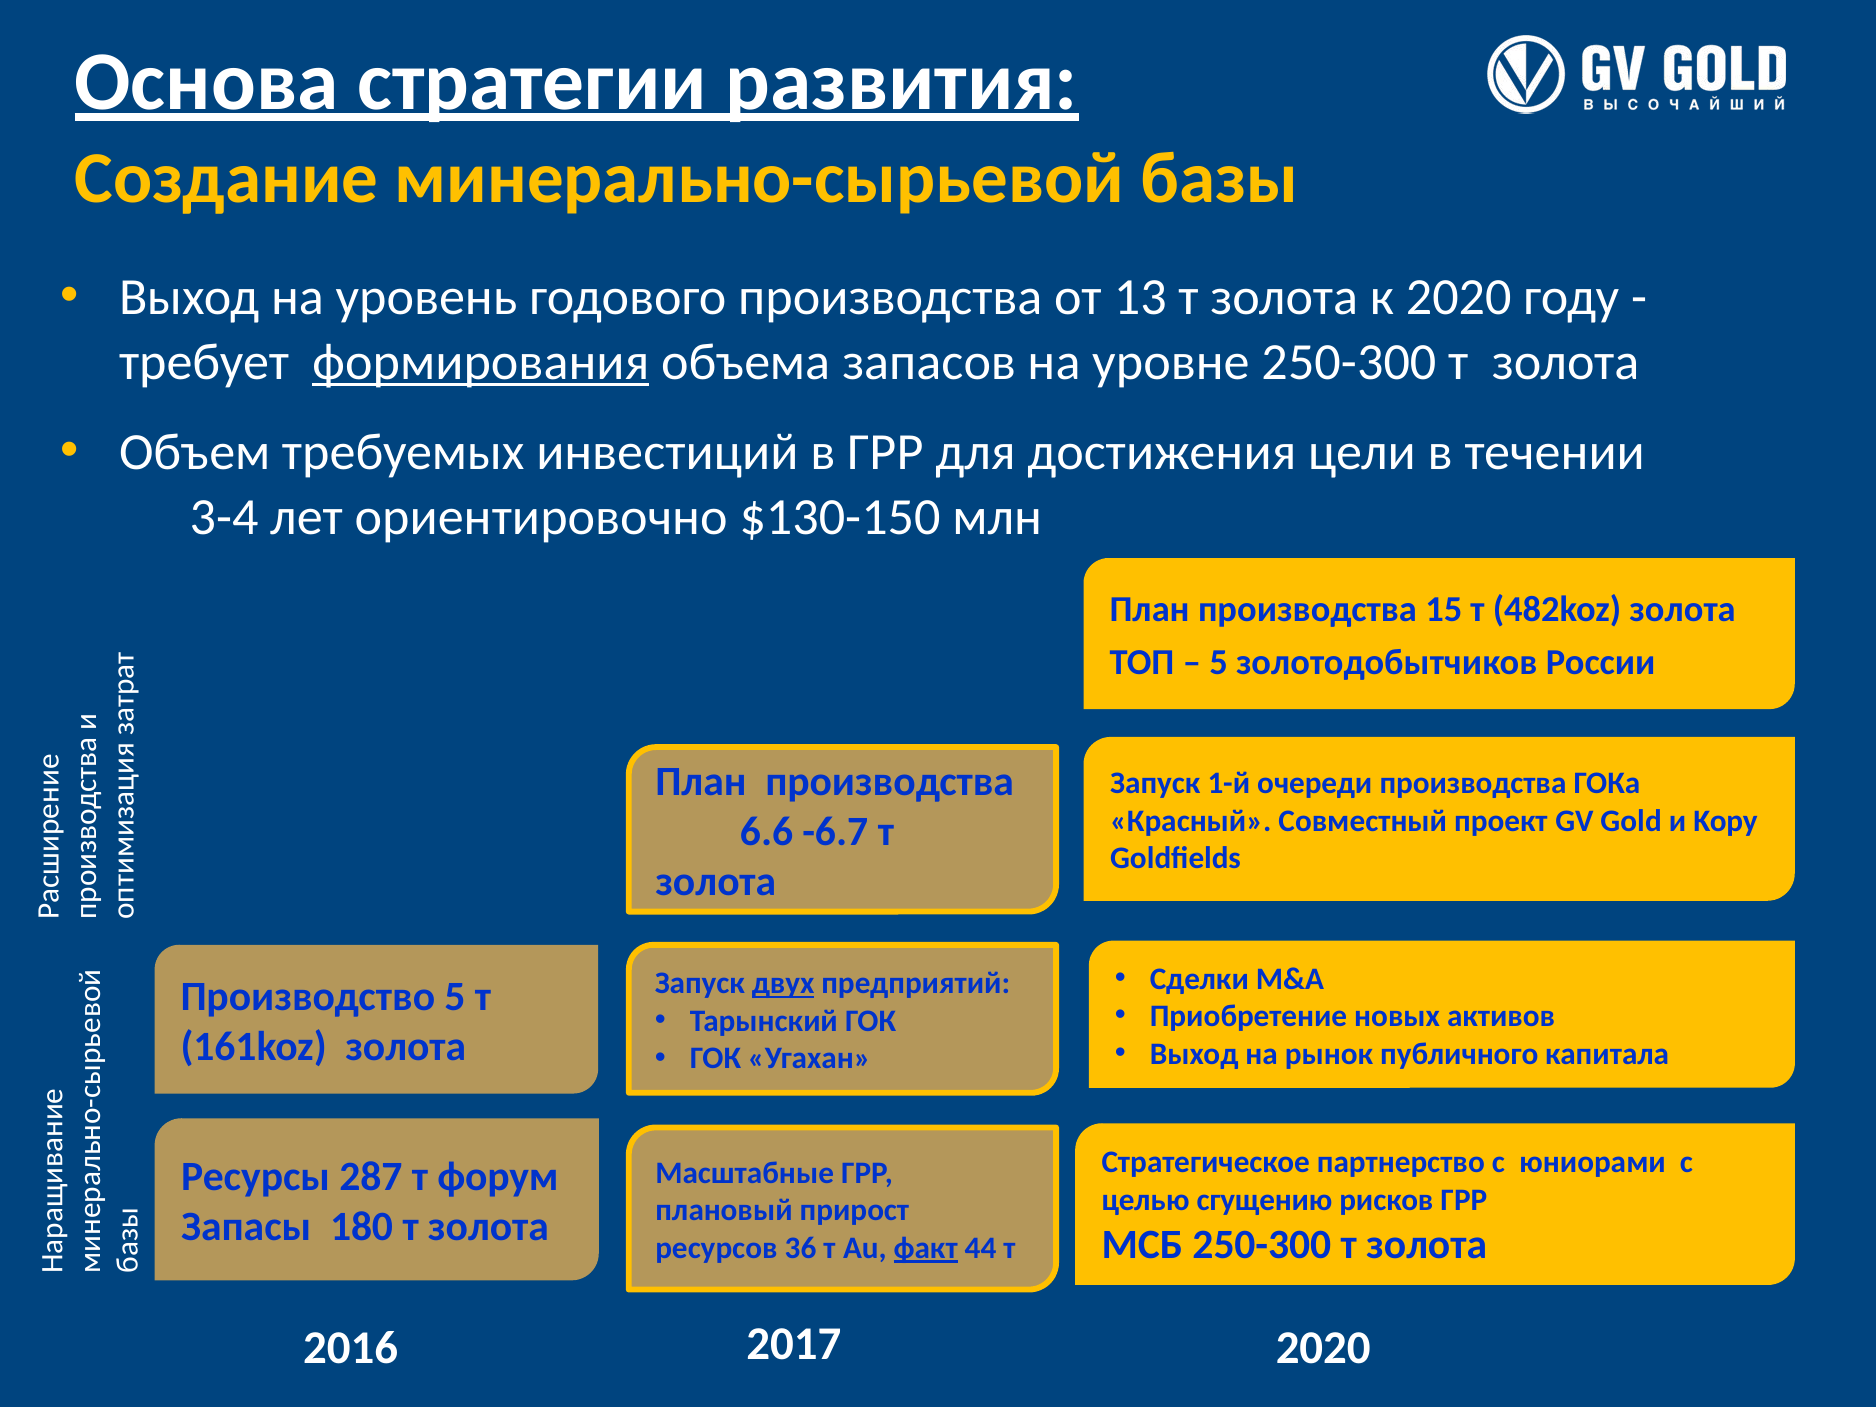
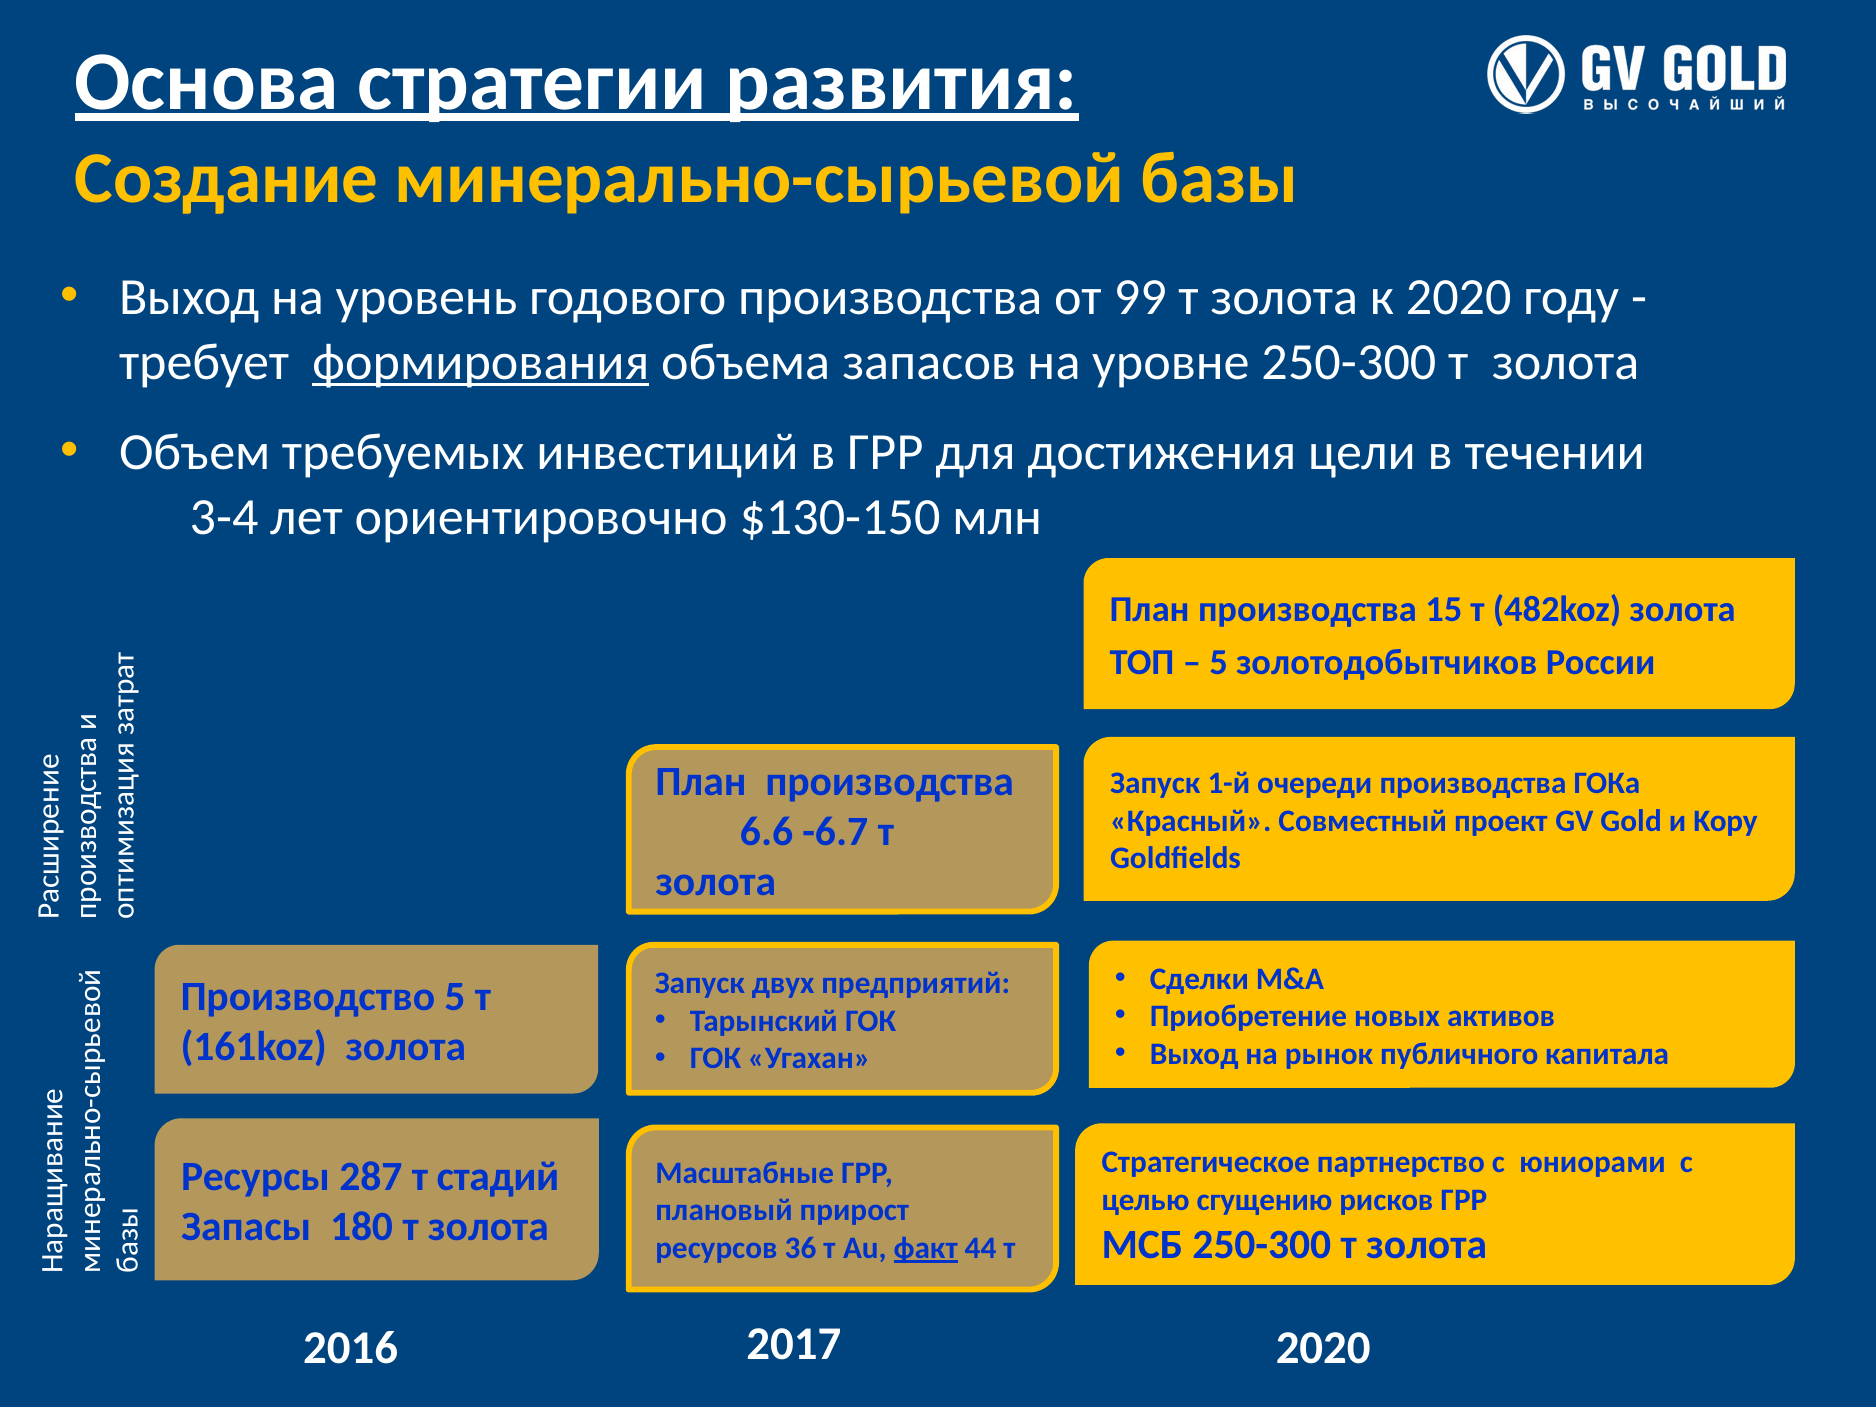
13: 13 -> 99
двух underline: present -> none
форум: форум -> стадий
